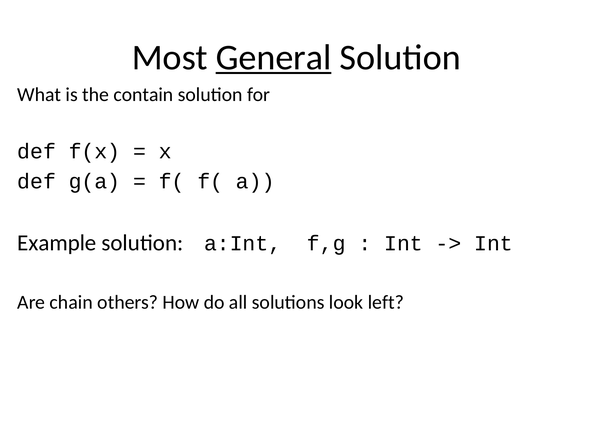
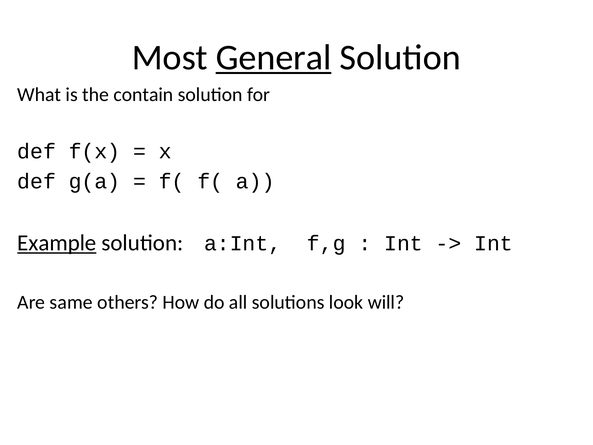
Example underline: none -> present
chain: chain -> same
left: left -> will
